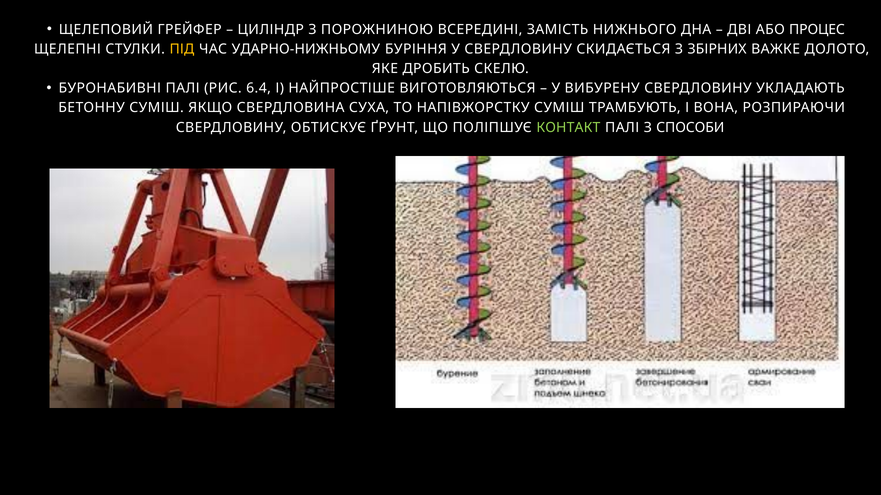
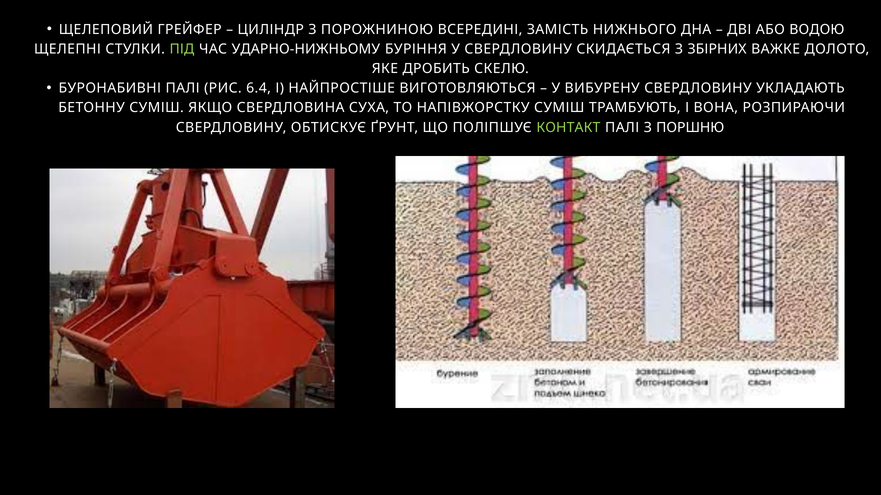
ПРОЦЕС: ПРОЦЕС -> ВОДОЮ
ПІД colour: yellow -> light green
СПОСОБИ: СПОСОБИ -> ПОРШНЮ
